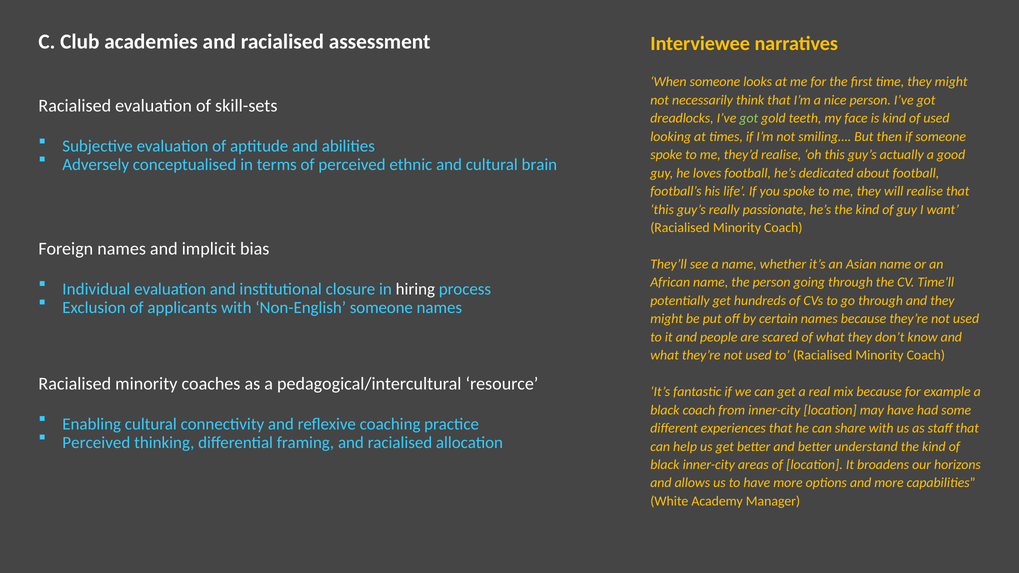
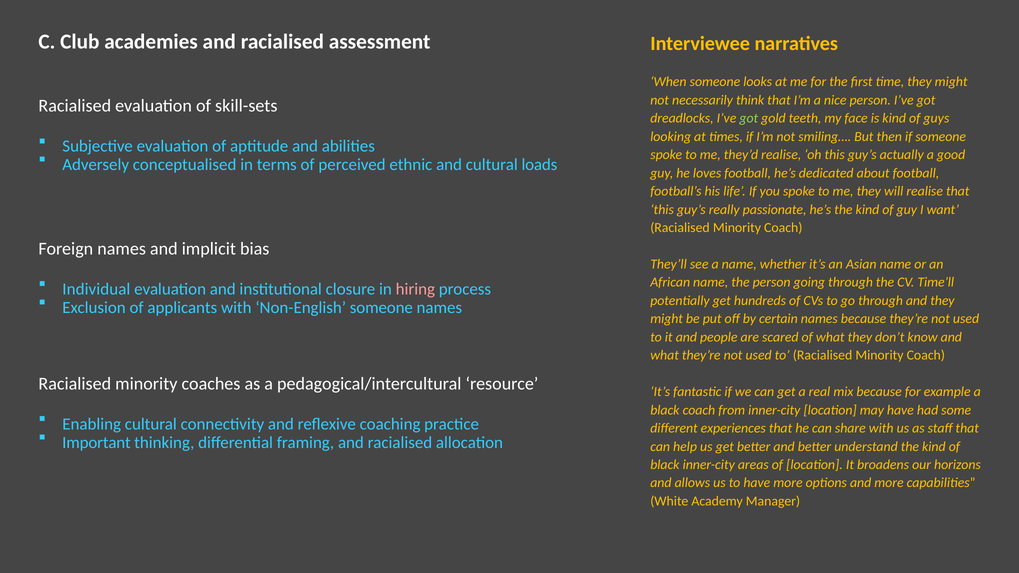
of used: used -> guys
brain: brain -> loads
hiring colour: white -> pink
Perceived at (96, 443): Perceived -> Important
